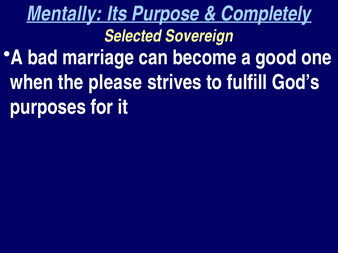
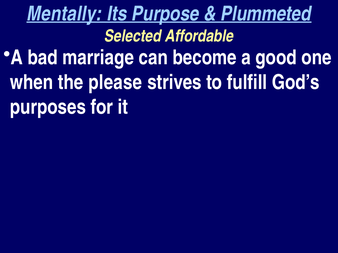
Completely: Completely -> Plummeted
Sovereign: Sovereign -> Affordable
